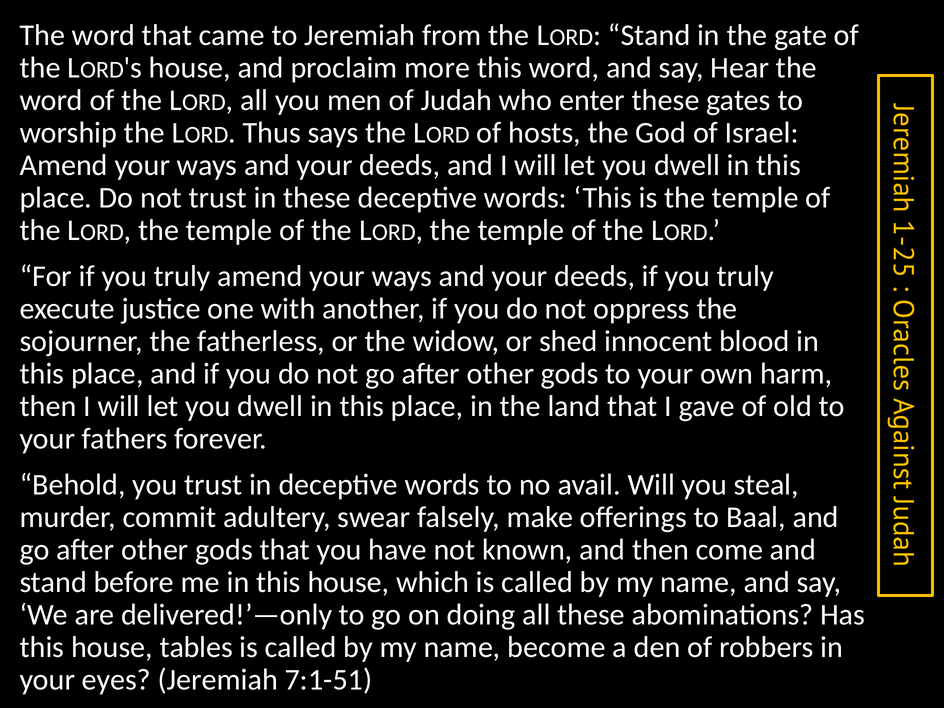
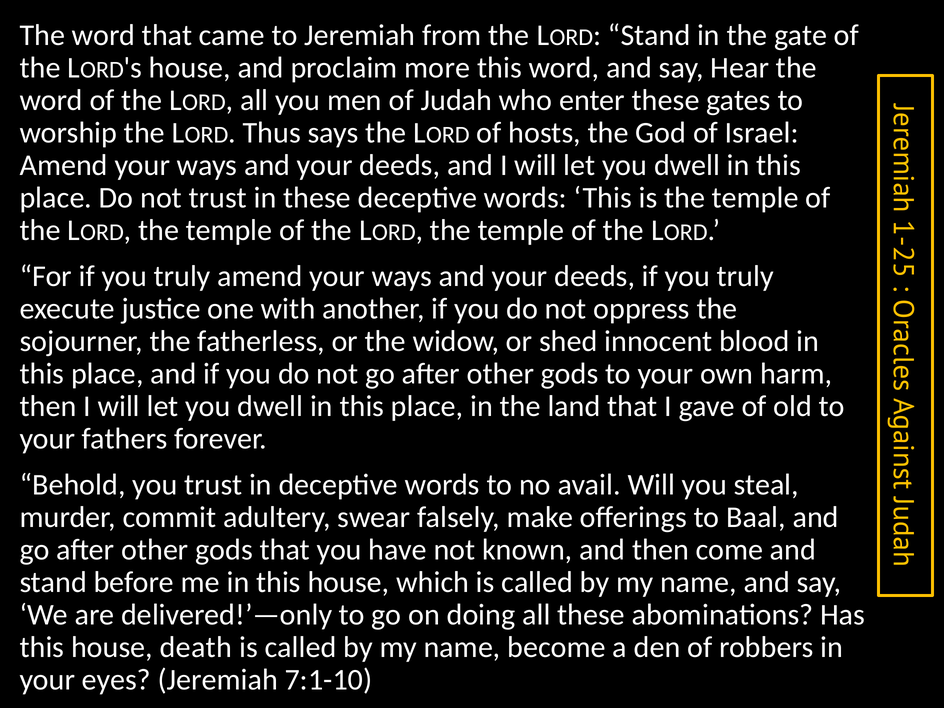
tables: tables -> death
7:1-51: 7:1-51 -> 7:1-10
